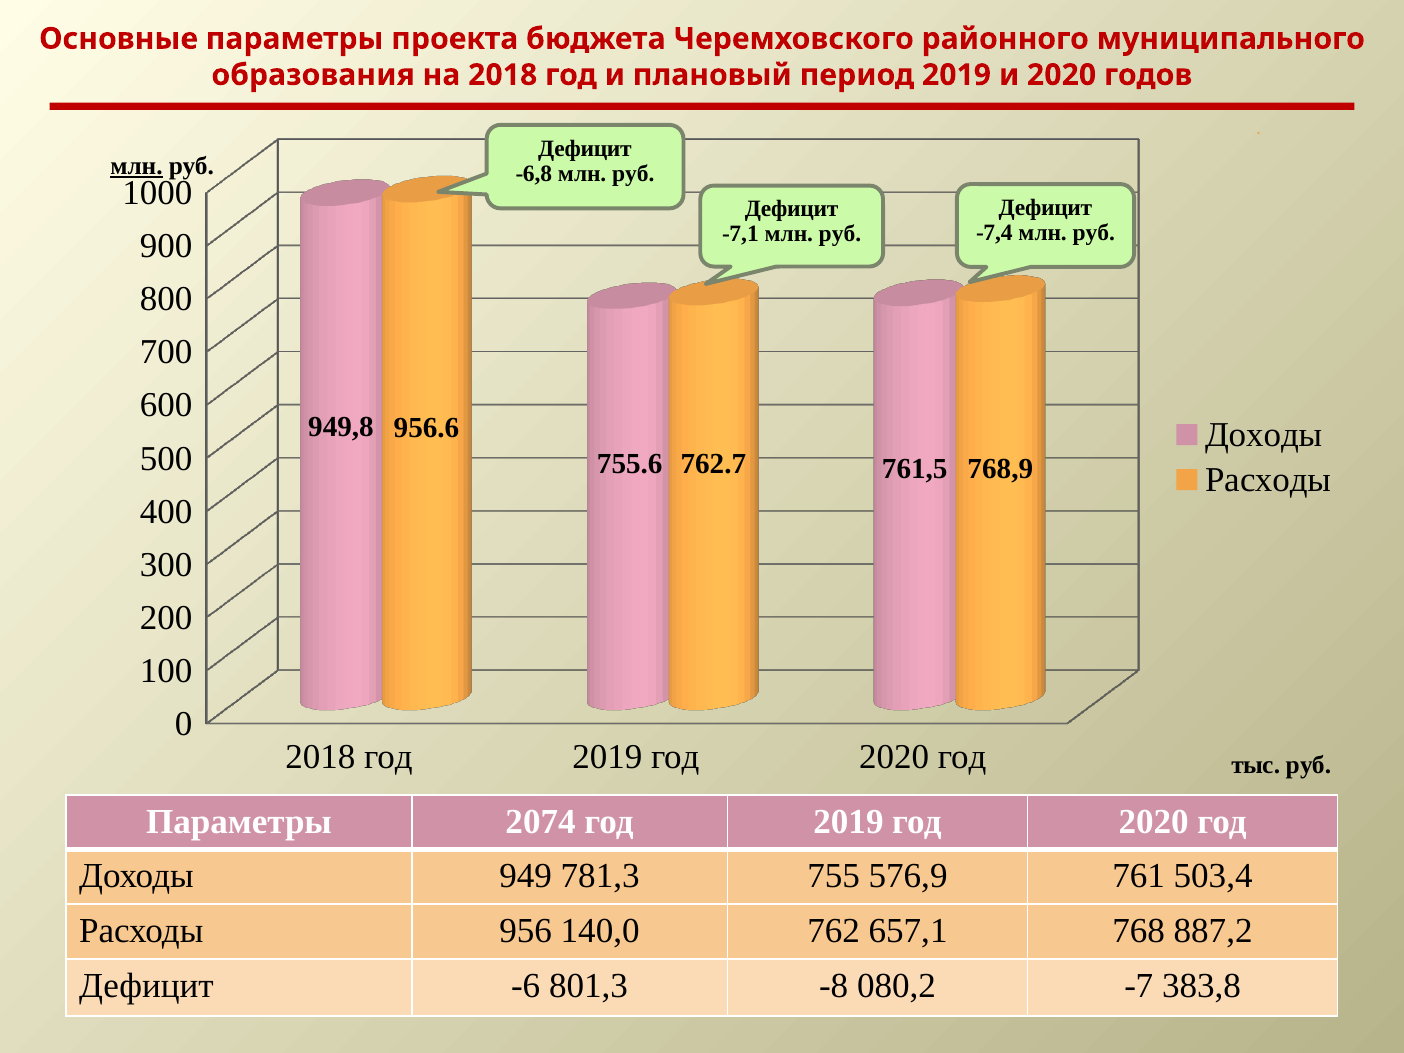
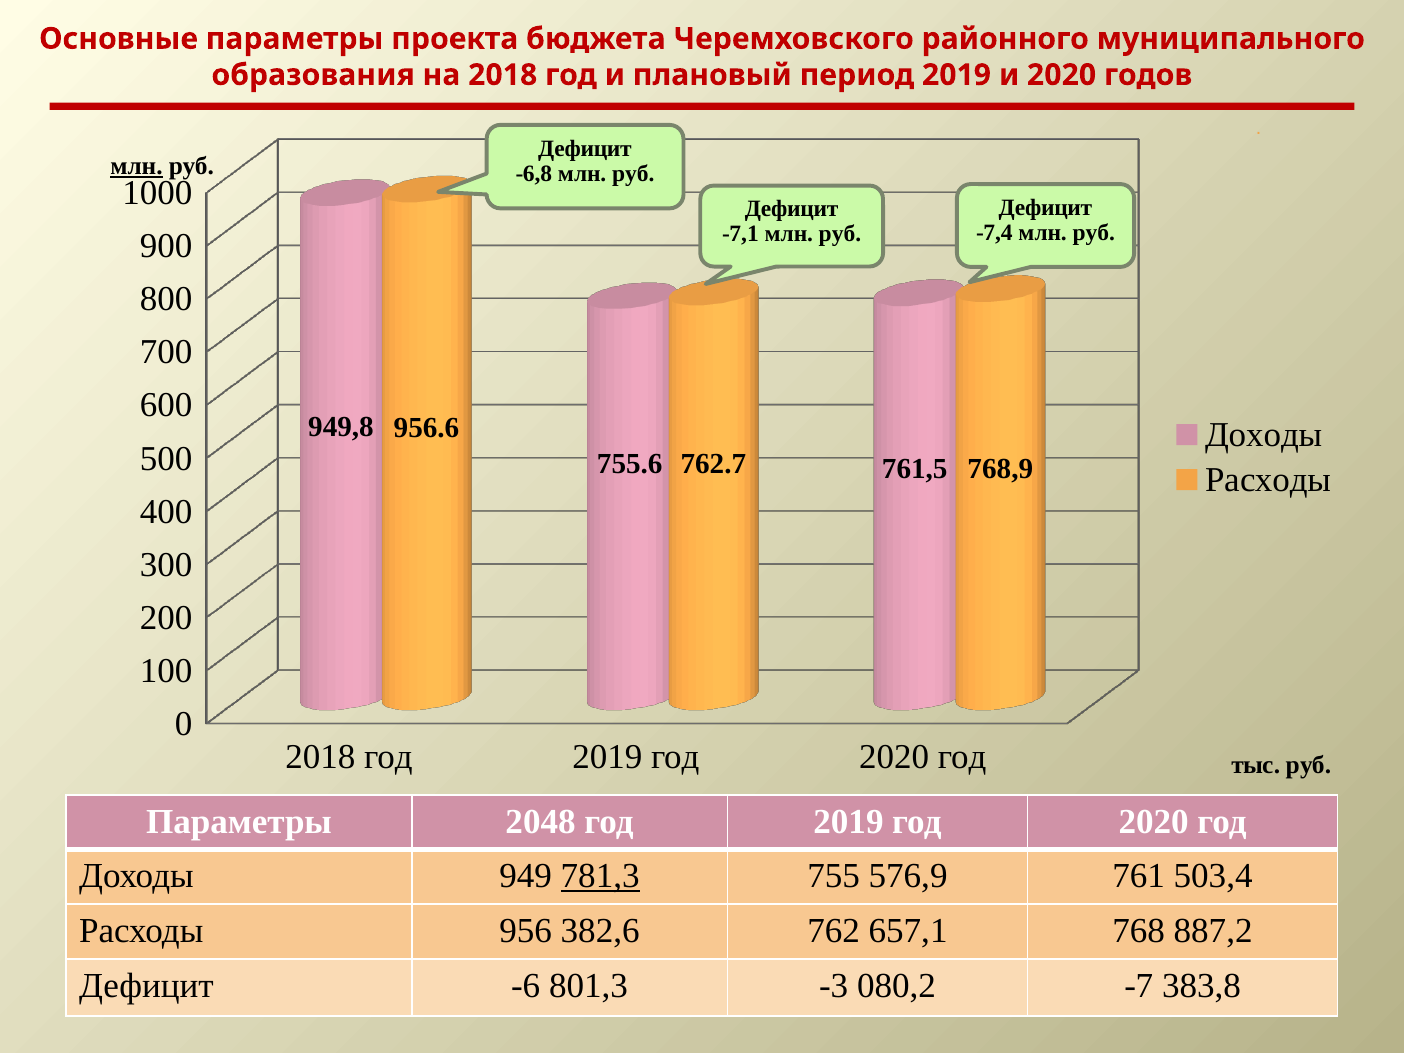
2074: 2074 -> 2048
781,3 underline: none -> present
140,0: 140,0 -> 382,6
-8: -8 -> -3
